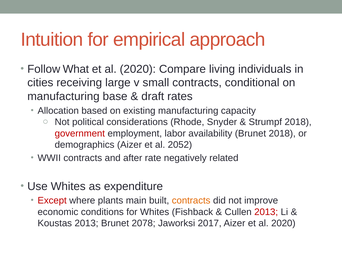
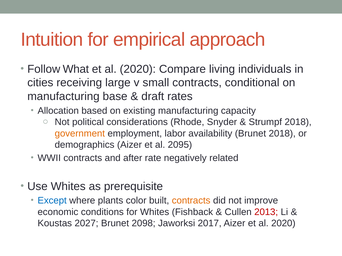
government colour: red -> orange
2052: 2052 -> 2095
expenditure: expenditure -> prerequisite
Except colour: red -> blue
main: main -> color
Koustas 2013: 2013 -> 2027
2078: 2078 -> 2098
